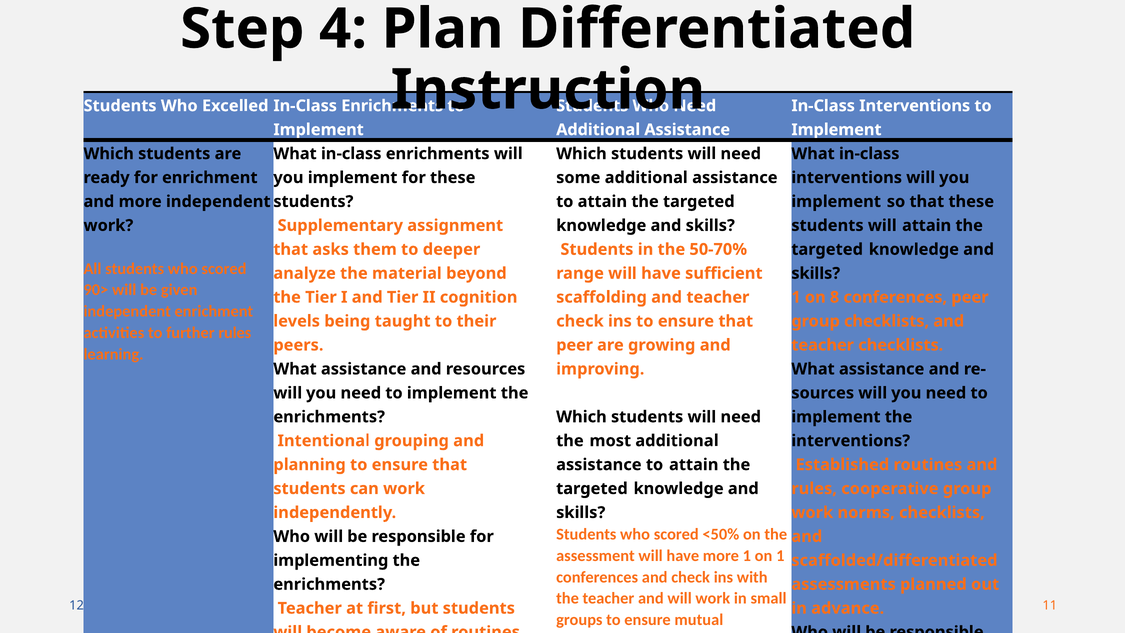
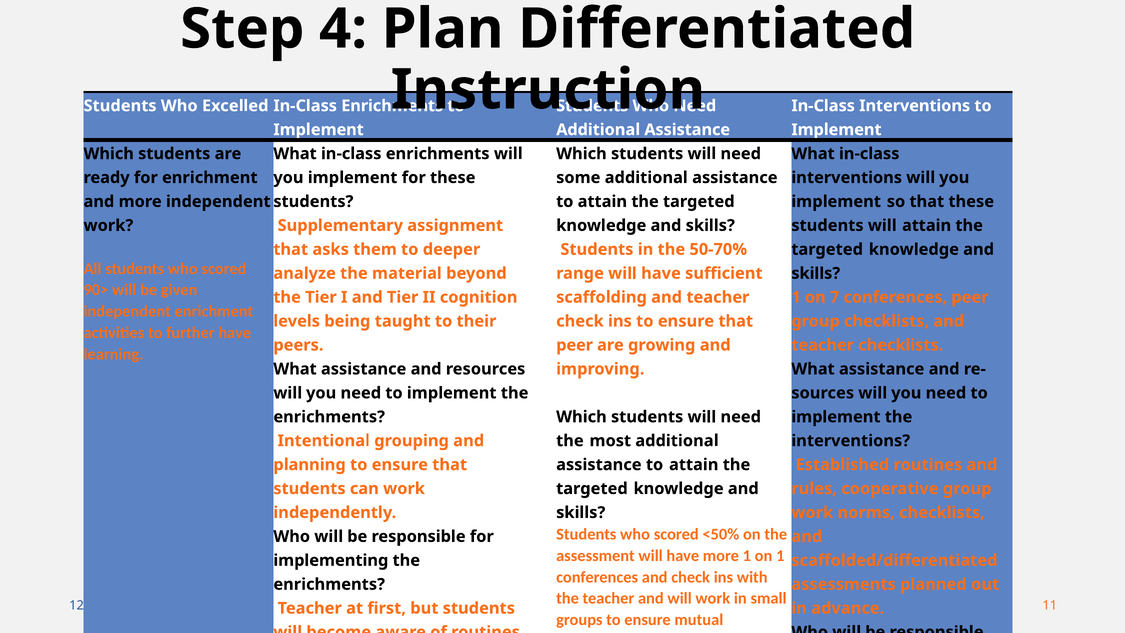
8: 8 -> 7
further rules: rules -> have
